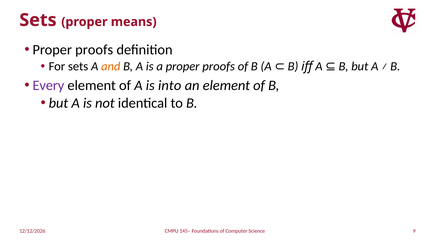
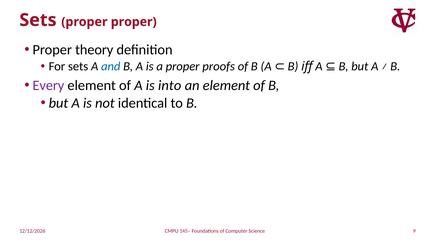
proper means: means -> proper
proofs at (94, 50): proofs -> theory
and colour: orange -> blue
